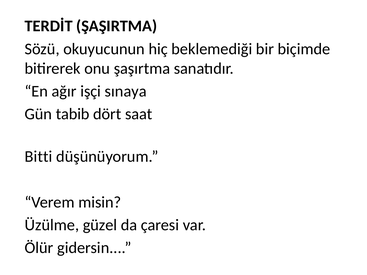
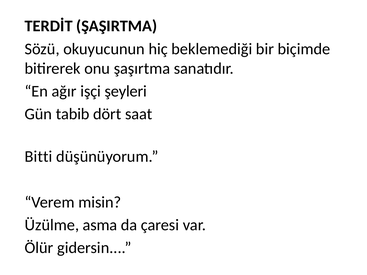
sınaya: sınaya -> şeyleri
güzel: güzel -> asma
